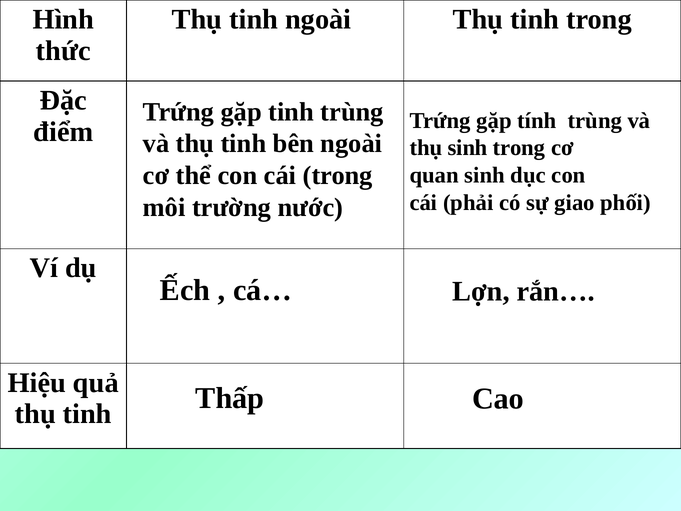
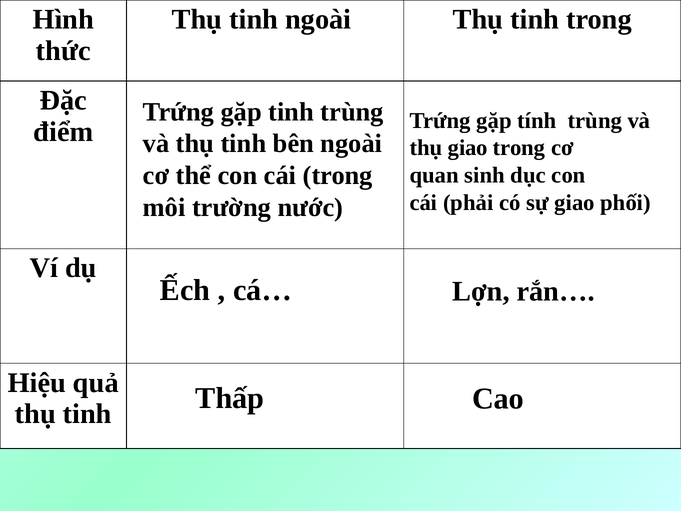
thụ sinh: sinh -> giao
